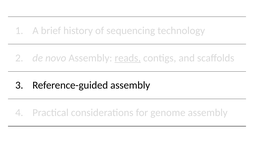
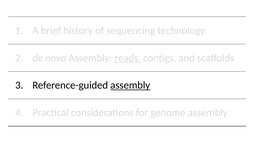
assembly at (130, 85) underline: none -> present
